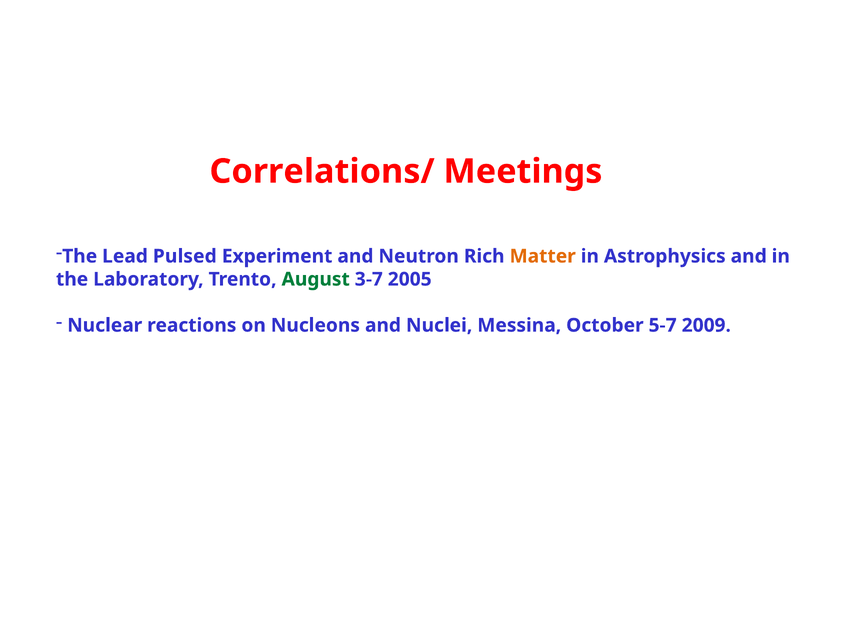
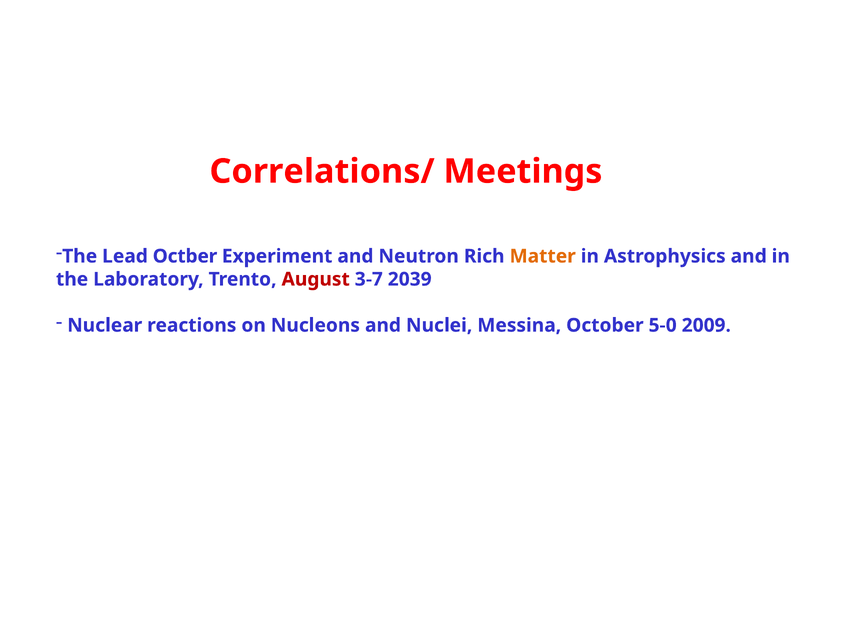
Pulsed: Pulsed -> Octber
August colour: green -> red
2005: 2005 -> 2039
5-7: 5-7 -> 5-0
